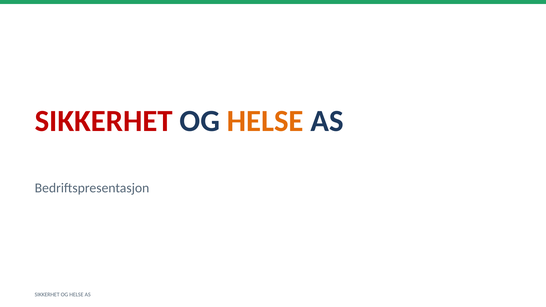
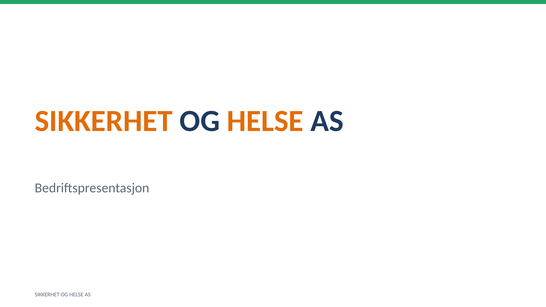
SIKKERHET at (104, 121) colour: red -> orange
